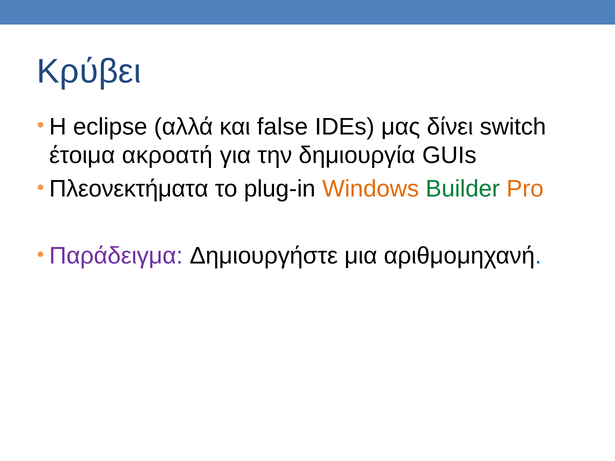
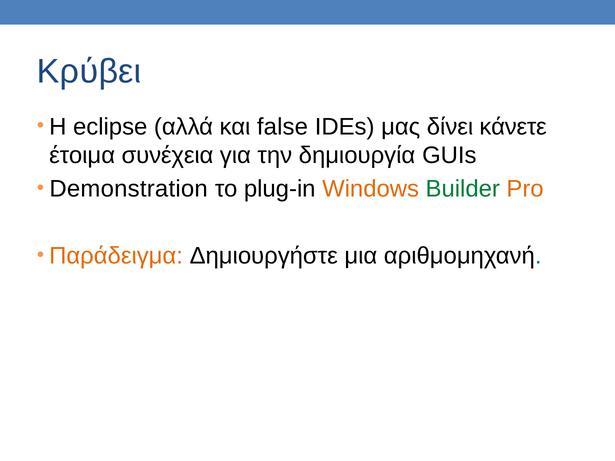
switch: switch -> κάνετε
ακροατή: ακροατή -> συνέχεια
Πλεονεκτήματα: Πλεονεκτήματα -> Demonstration
Παράδειγμα colour: purple -> orange
